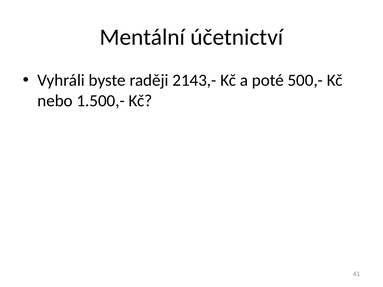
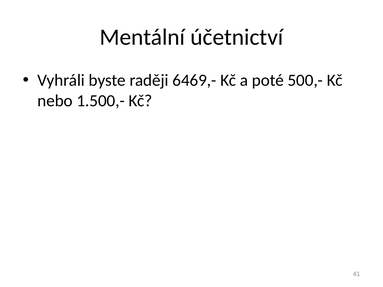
2143,-: 2143,- -> 6469,-
